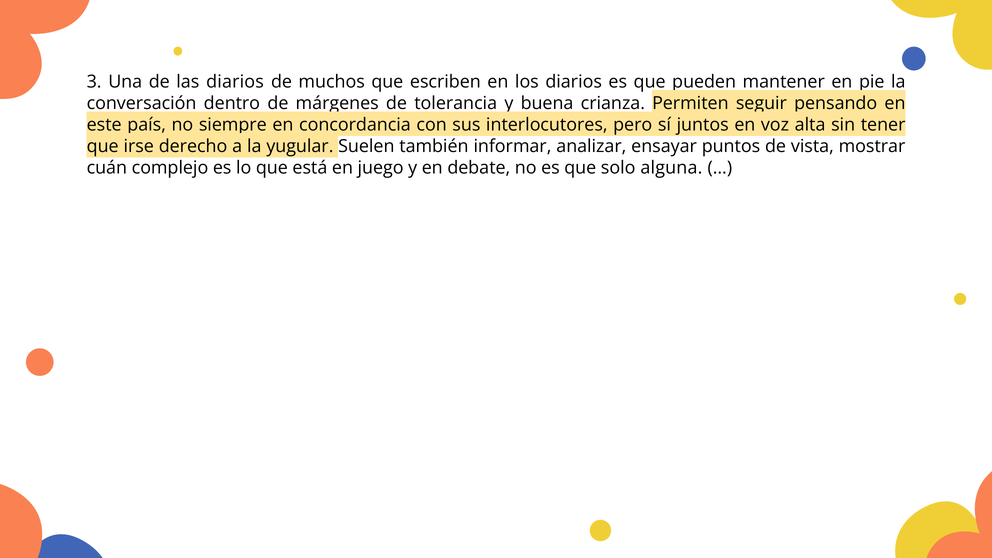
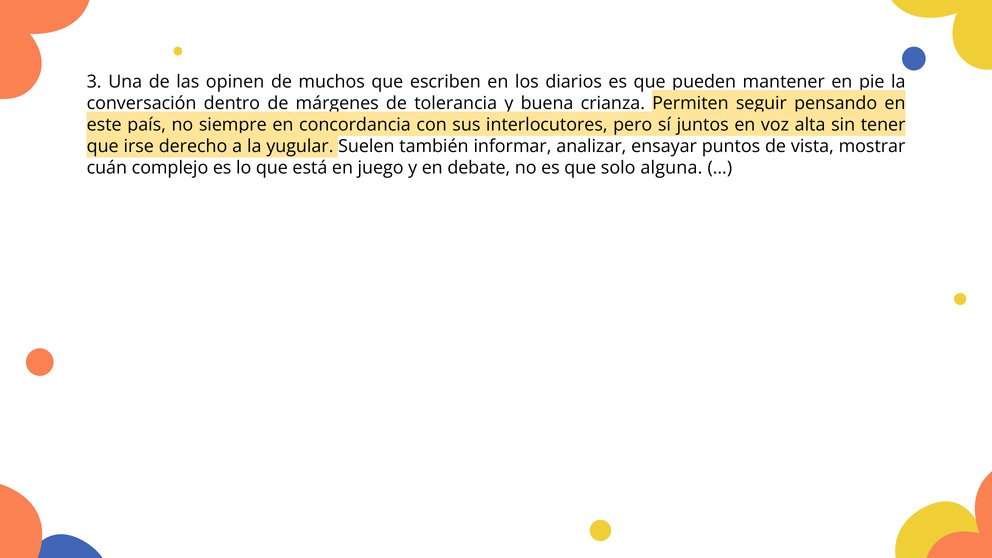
las diarios: diarios -> opinen
